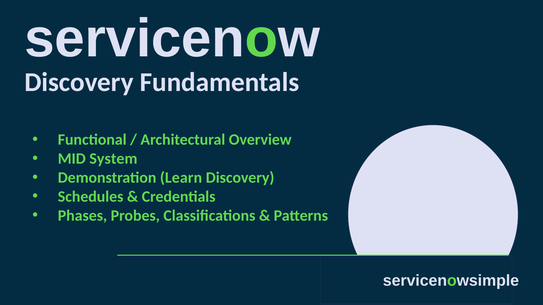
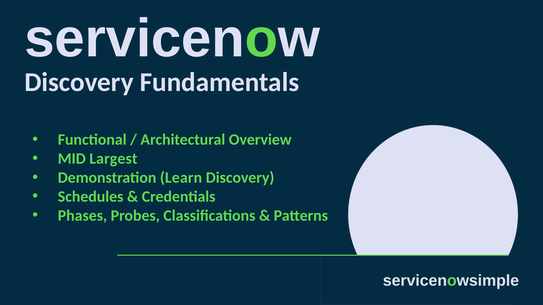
System: System -> Largest
